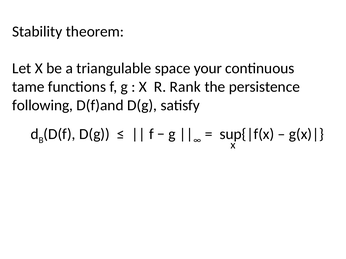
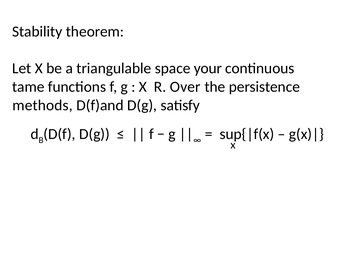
Rank: Rank -> Over
following: following -> methods
